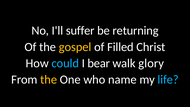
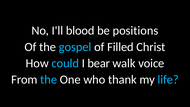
suffer: suffer -> blood
returning: returning -> positions
gospel colour: yellow -> light blue
glory: glory -> voice
the at (49, 80) colour: yellow -> light blue
name: name -> thank
